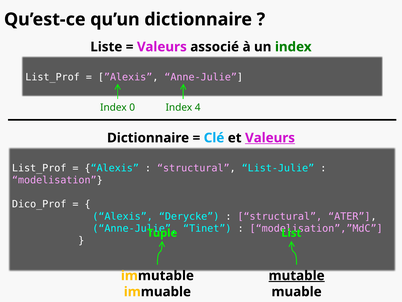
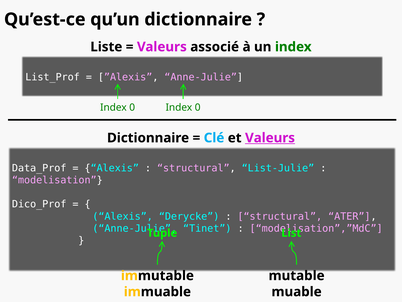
0 Index 4: 4 -> 0
List_Prof at (39, 168): List_Prof -> Data_Prof
mutable underline: present -> none
